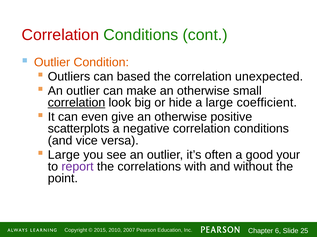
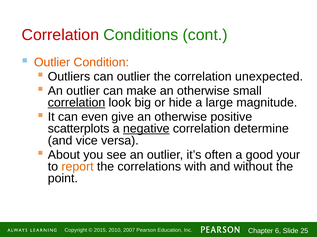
can based: based -> outlier
coefficient: coefficient -> magnitude
negative underline: none -> present
conditions at (261, 129): conditions -> determine
Large at (64, 155): Large -> About
report colour: purple -> orange
